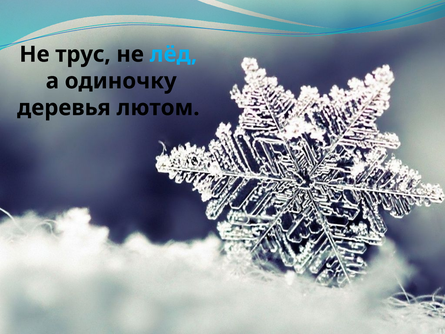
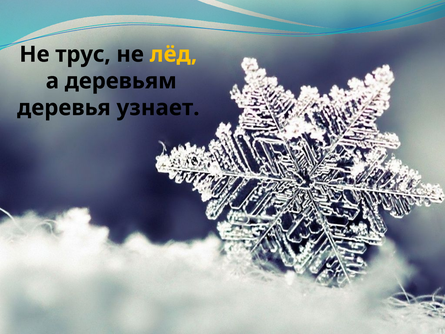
лёд colour: light blue -> yellow
одиночку: одиночку -> деревьям
лютом: лютом -> узнает
